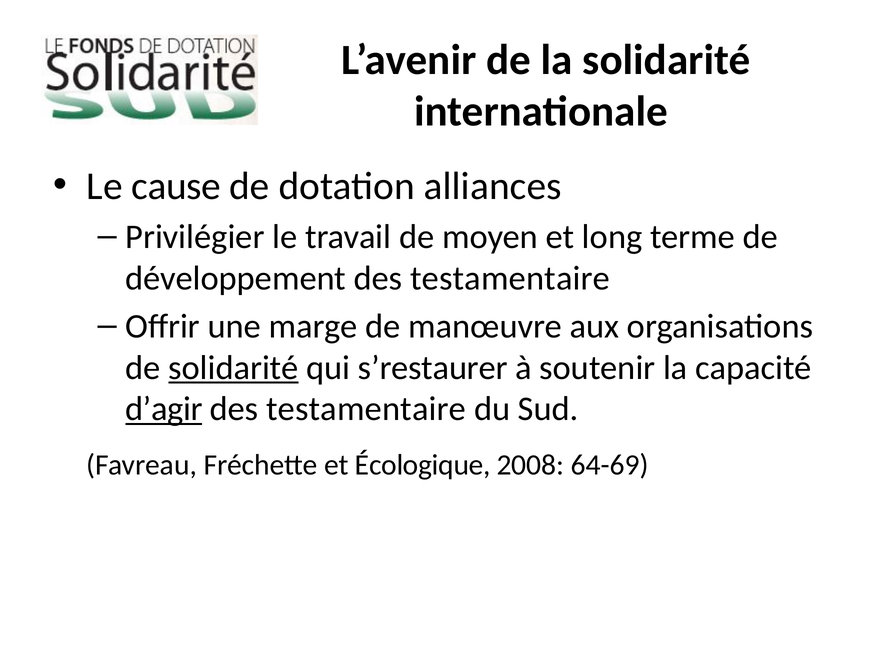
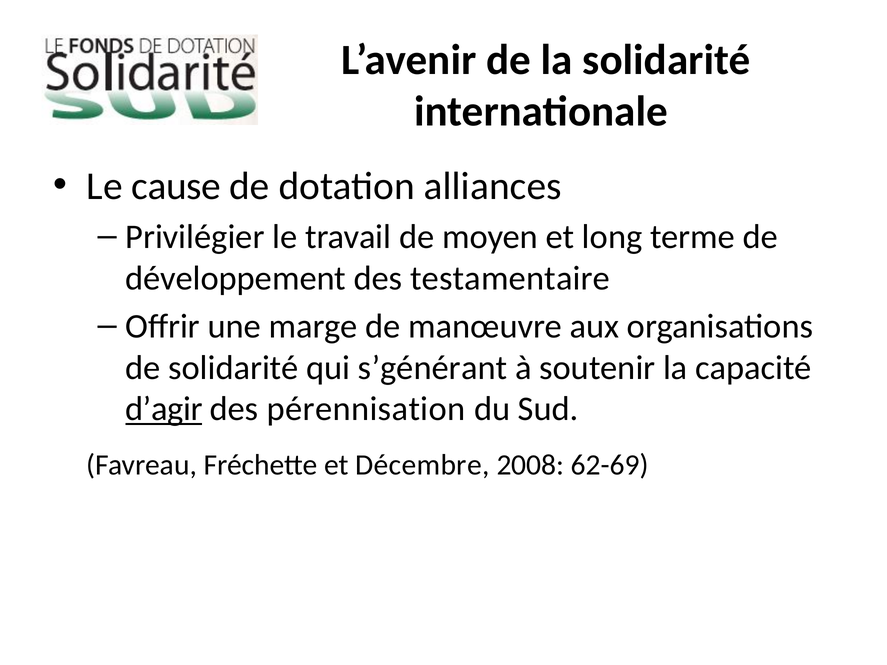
solidarité at (233, 368) underline: present -> none
s’restaurer: s’restaurer -> s’générant
testamentaire at (366, 409): testamentaire -> pérennisation
Écologique: Écologique -> Décembre
64-69: 64-69 -> 62-69
